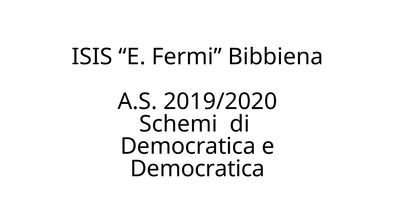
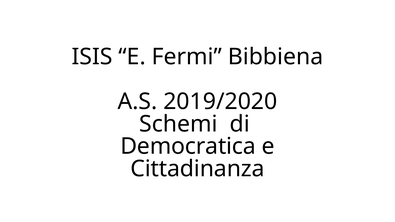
Democratica at (198, 169): Democratica -> Cittadinanza
